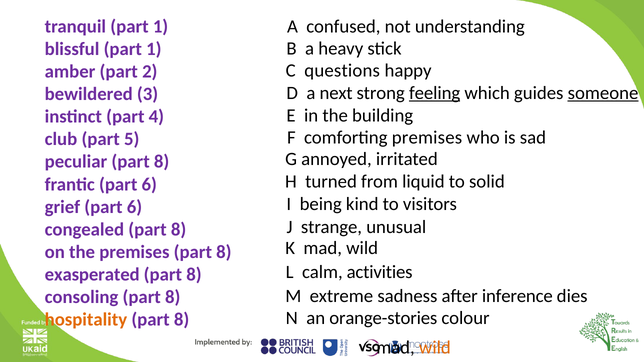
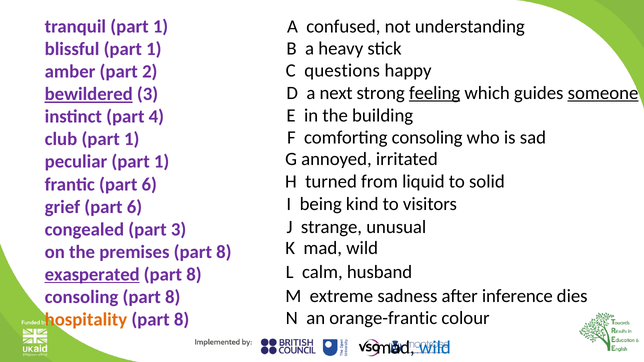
bewildered underline: none -> present
comforting premises: premises -> consoling
club part 5: 5 -> 1
peculiar part 8: 8 -> 1
congealed part 8: 8 -> 3
activities: activities -> husband
exasperated underline: none -> present
orange-stories: orange-stories -> orange-frantic
wild at (435, 348) colour: orange -> blue
